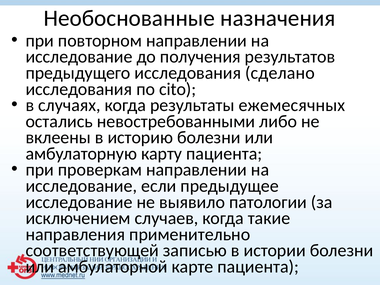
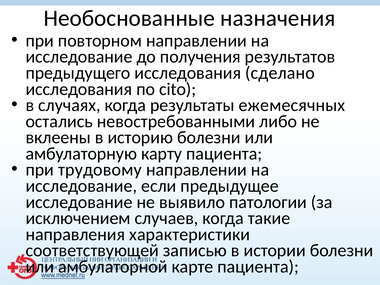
проверкам: проверкам -> трудовому
применительно: применительно -> характеристики
